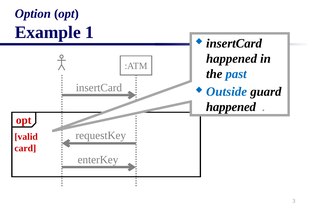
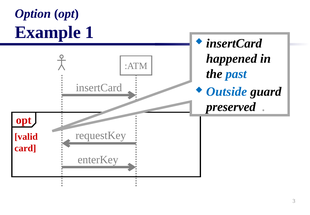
happened at (231, 107): happened -> preserved
